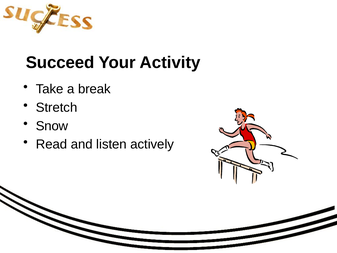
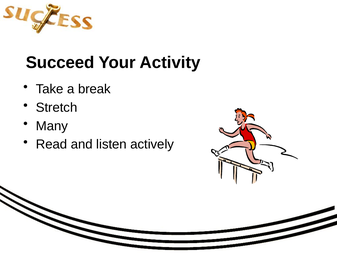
Snow: Snow -> Many
